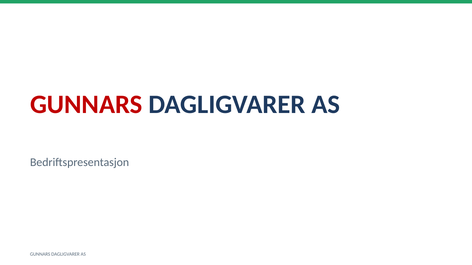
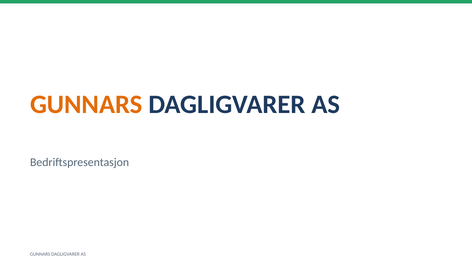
GUNNARS at (86, 105) colour: red -> orange
